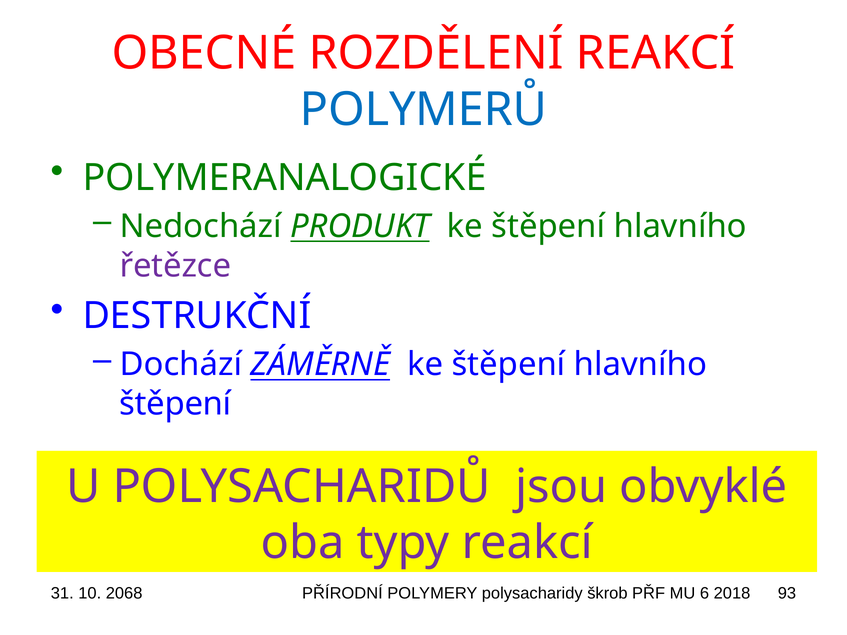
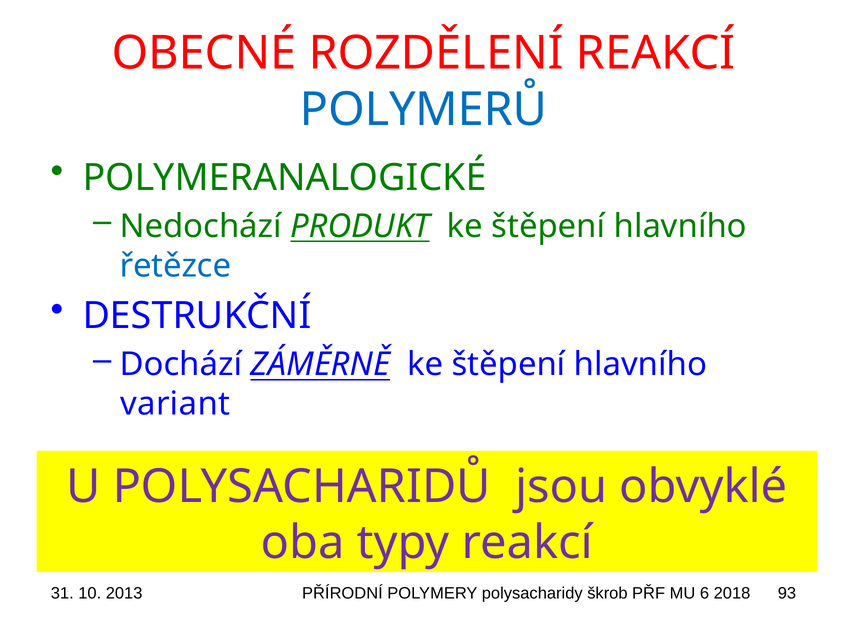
řetězce colour: purple -> blue
štěpení at (175, 404): štěpení -> variant
2068: 2068 -> 2013
